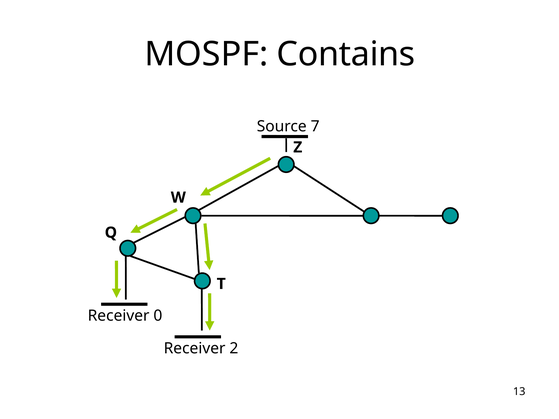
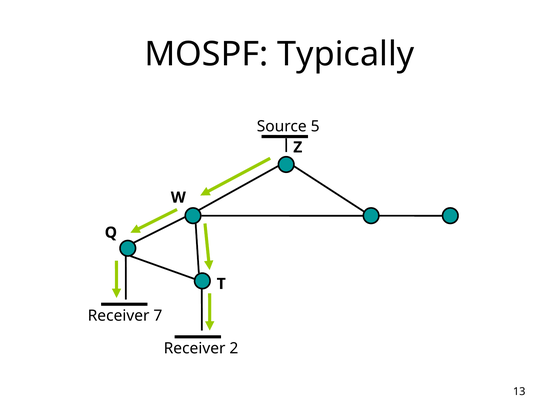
Contains: Contains -> Typically
7: 7 -> 5
0: 0 -> 7
